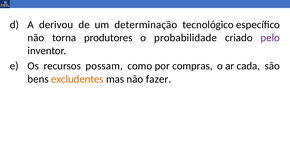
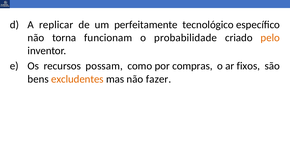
derivou: derivou -> replicar
determinação: determinação -> perfeitamente
produtores: produtores -> funcionam
pelo colour: purple -> orange
cada: cada -> fixos
